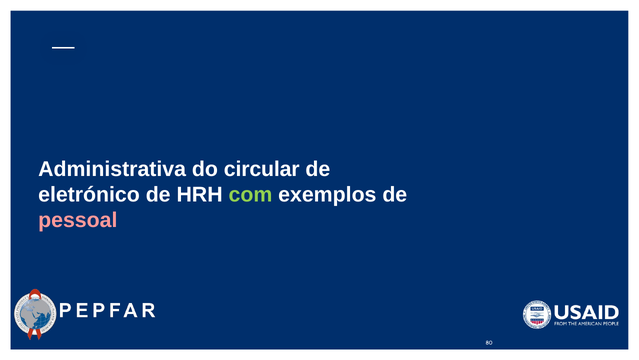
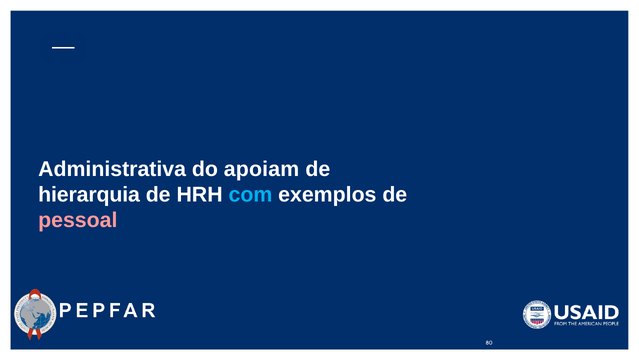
circular: circular -> apoiam
eletrónico: eletrónico -> hierarquia
com colour: light green -> light blue
